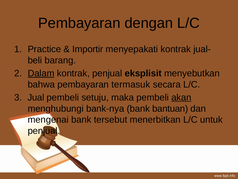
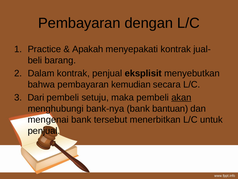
Importir: Importir -> Apakah
Dalam underline: present -> none
termasuk: termasuk -> kemudian
Jual: Jual -> Dari
